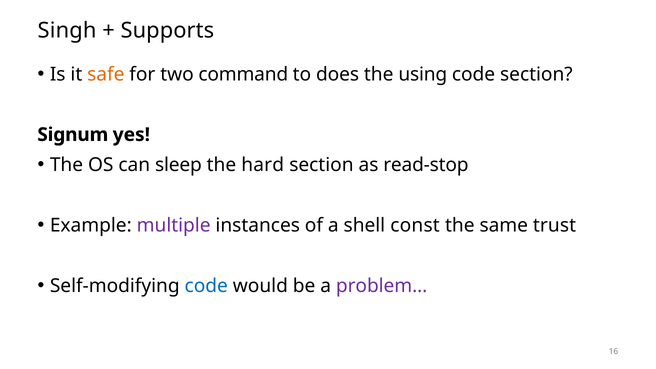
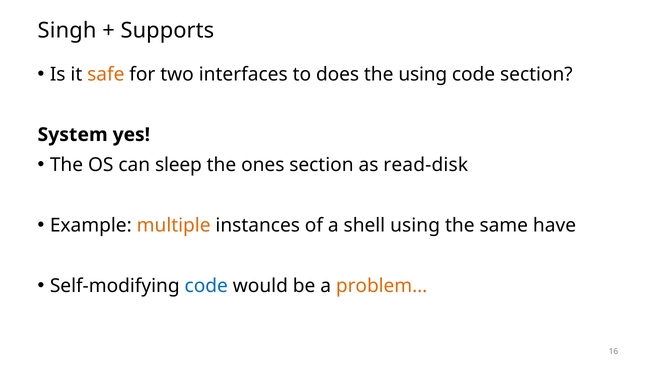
command: command -> interfaces
Signum: Signum -> System
hard: hard -> ones
read-stop: read-stop -> read-disk
multiple colour: purple -> orange
shell const: const -> using
trust: trust -> have
problem… colour: purple -> orange
